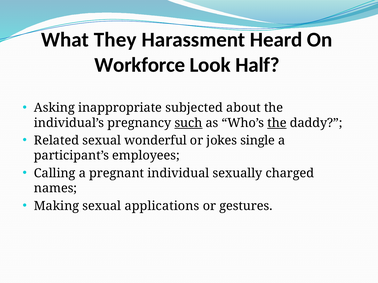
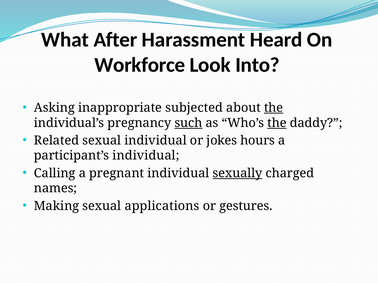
They: They -> After
Half: Half -> Into
the at (274, 108) underline: none -> present
sexual wonderful: wonderful -> individual
single: single -> hours
participant’s employees: employees -> individual
sexually underline: none -> present
